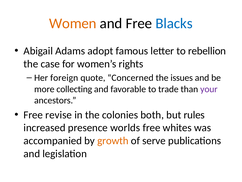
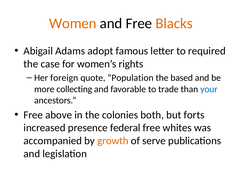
Blacks colour: blue -> orange
rebellion: rebellion -> required
Concerned: Concerned -> Population
issues: issues -> based
your colour: purple -> blue
revise: revise -> above
rules: rules -> forts
worlds: worlds -> federal
